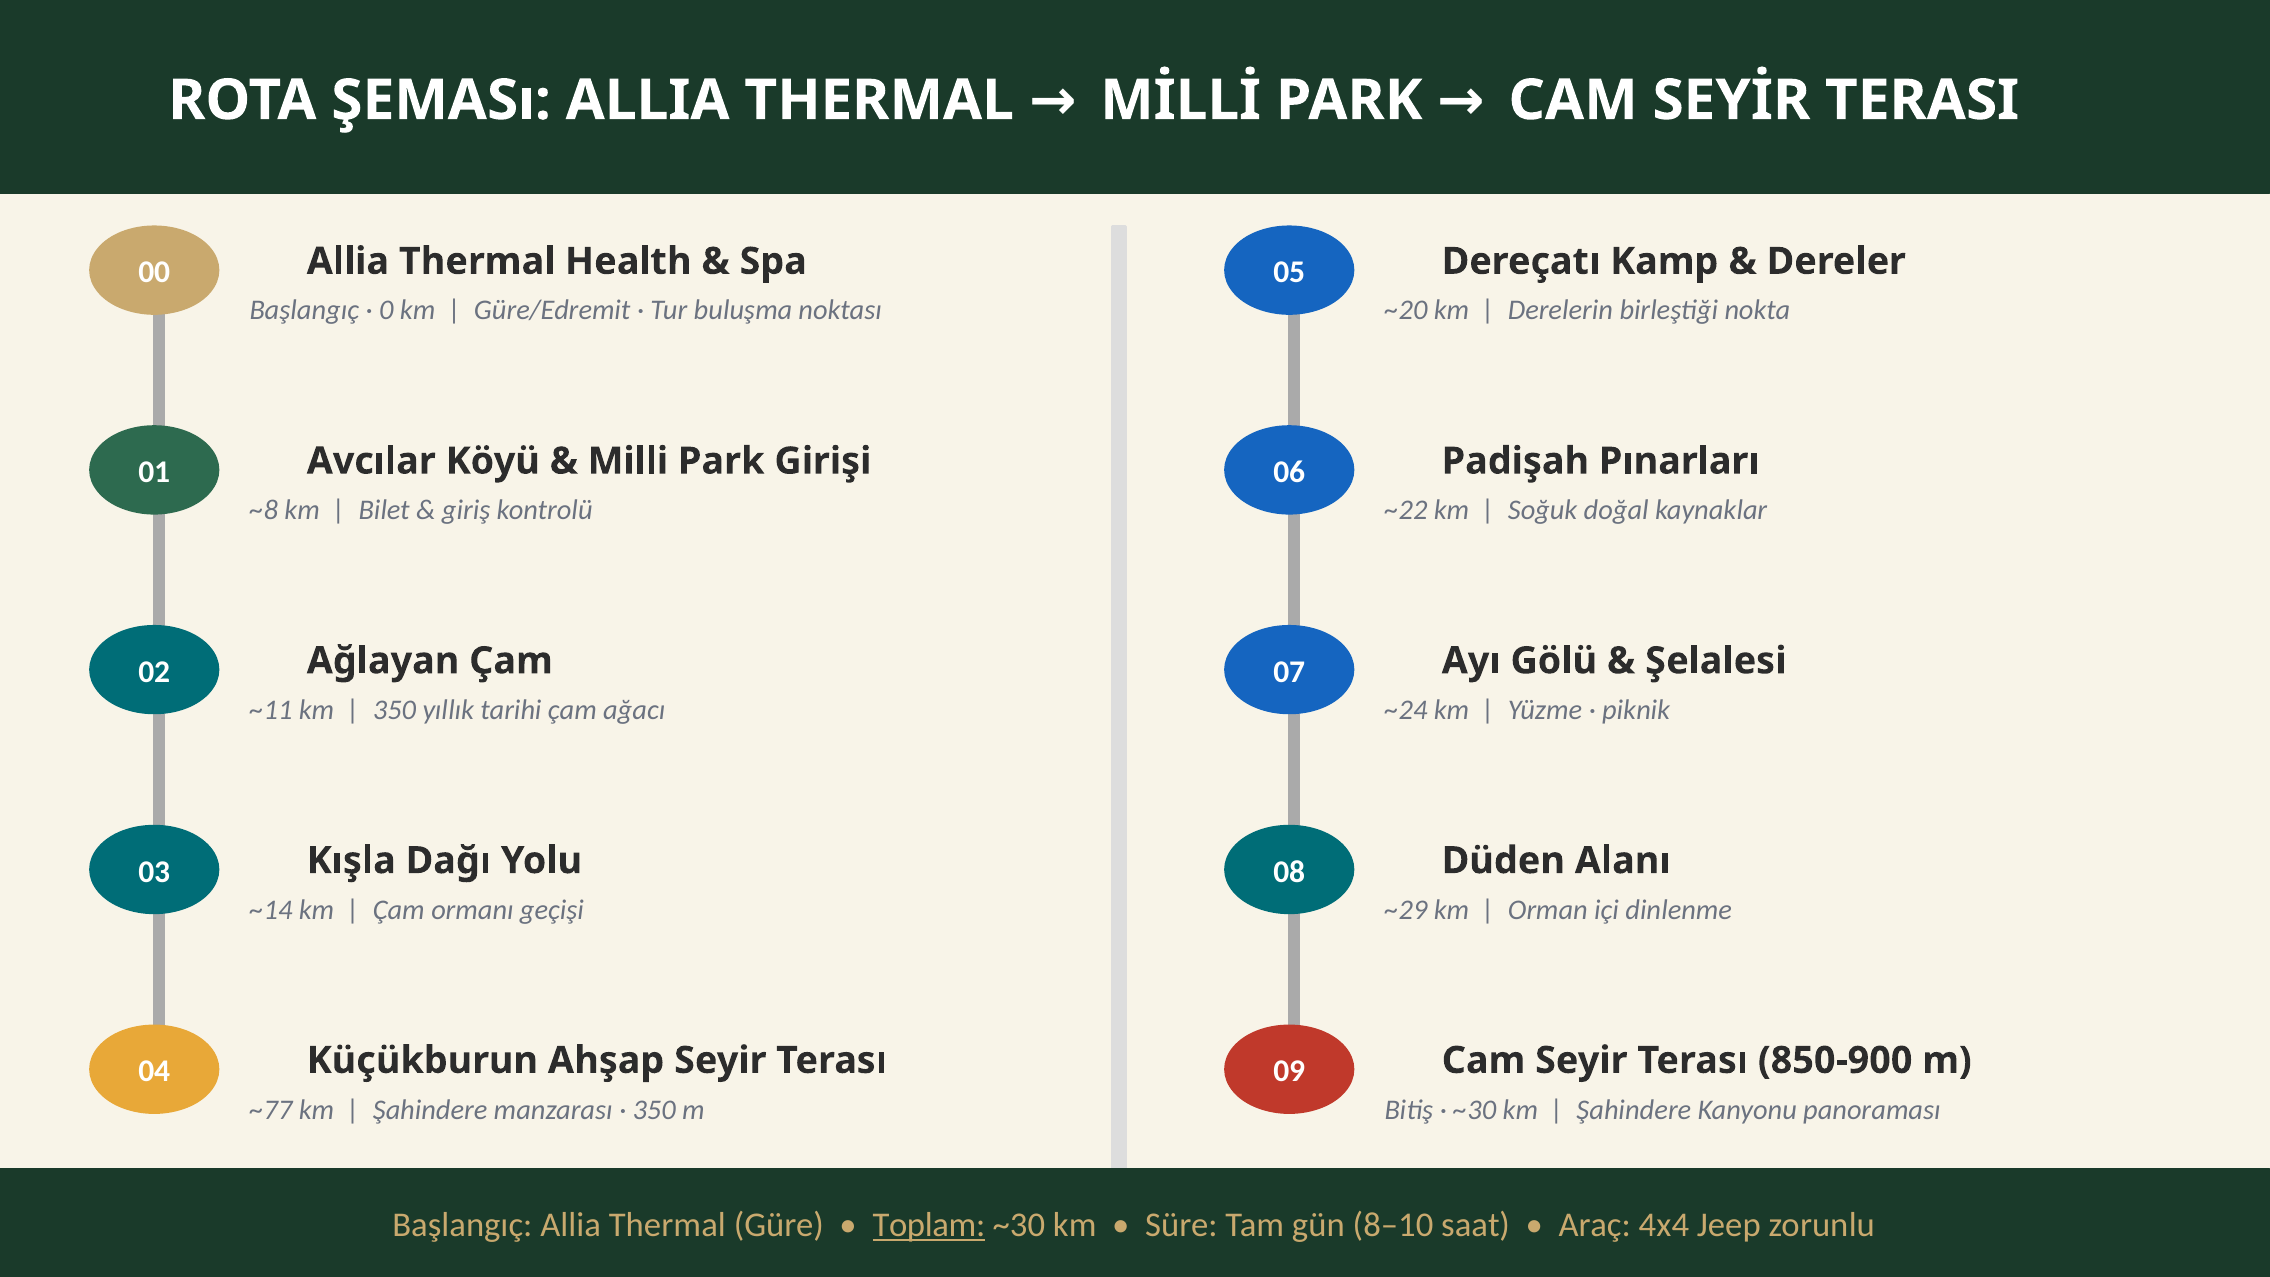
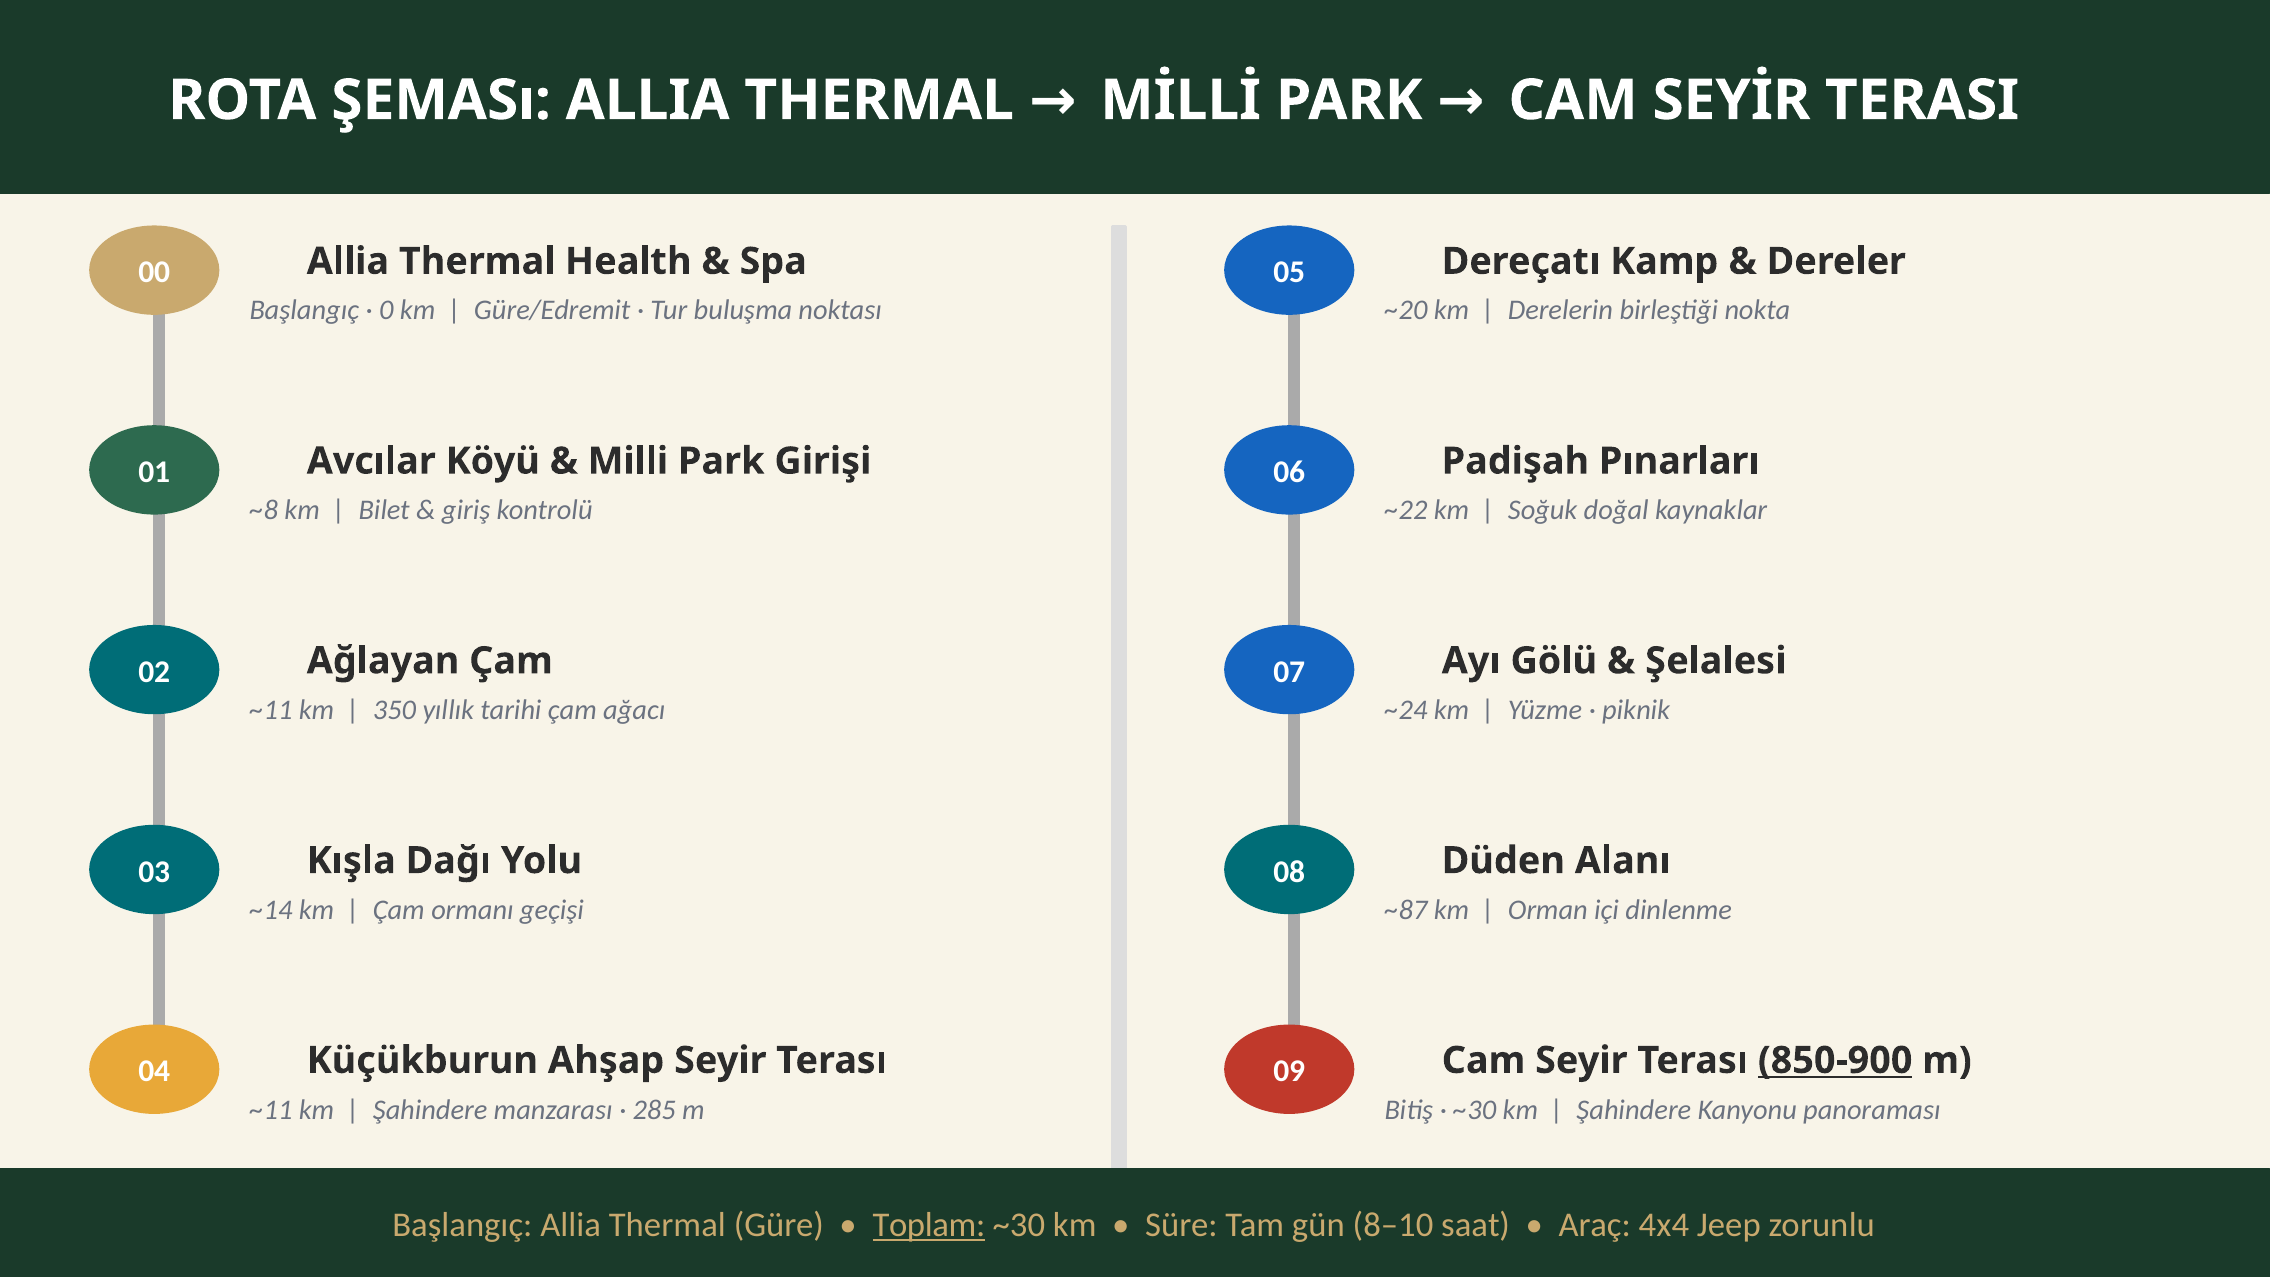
~29: ~29 -> ~87
850-900 underline: none -> present
~77 at (271, 1110): ~77 -> ~11
350 at (654, 1110): 350 -> 285
